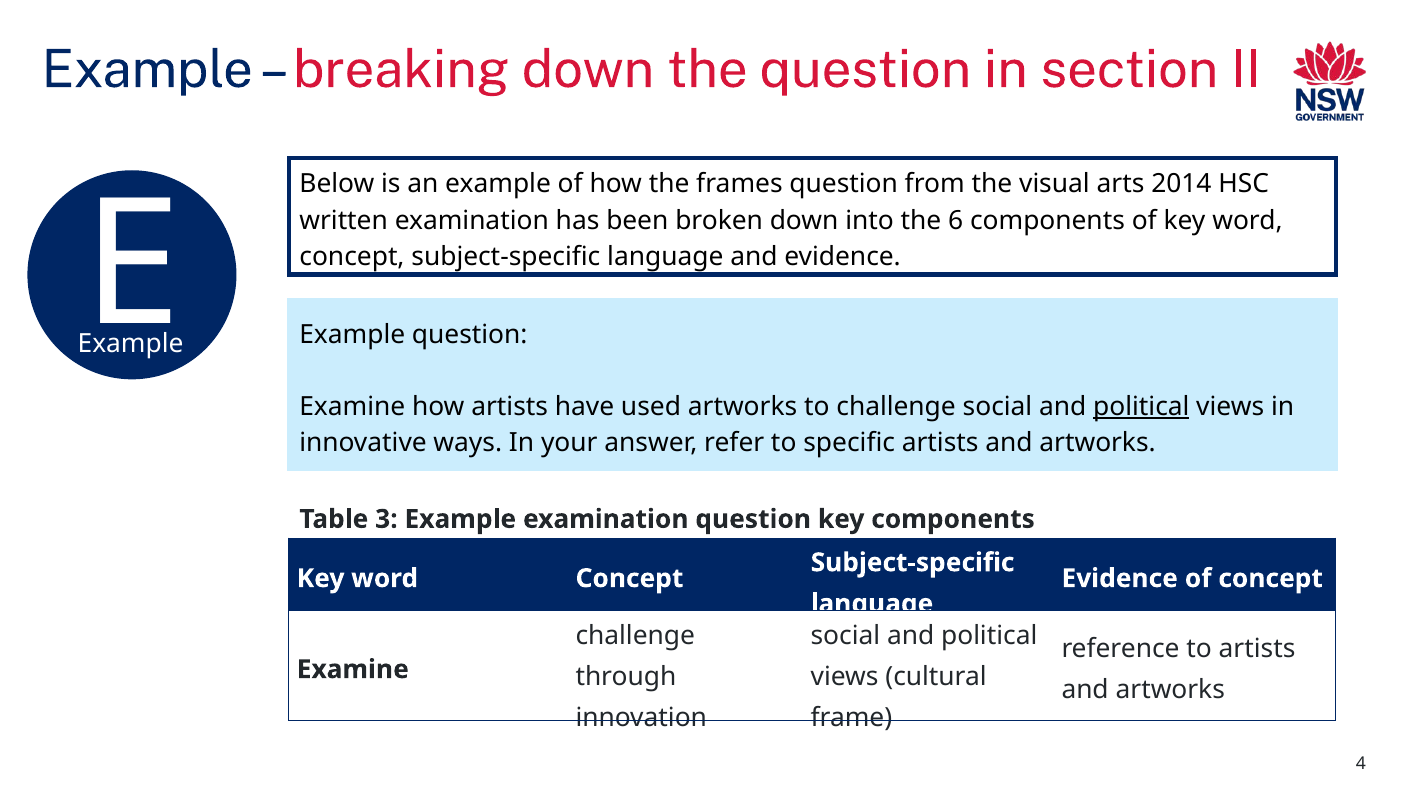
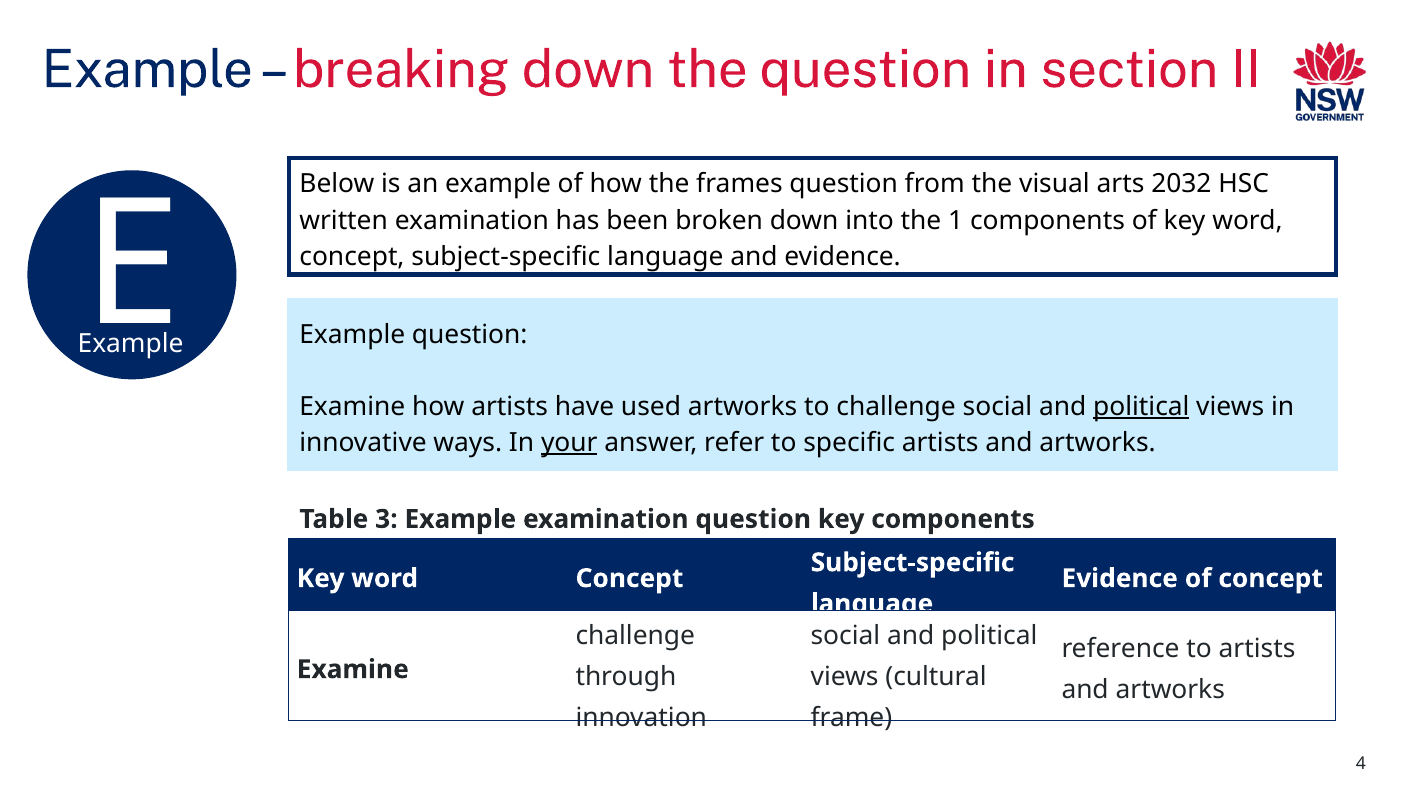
2014: 2014 -> 2032
6: 6 -> 1
your underline: none -> present
